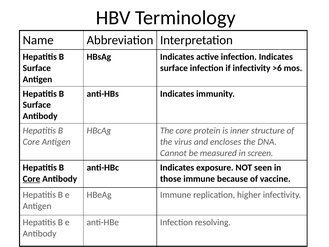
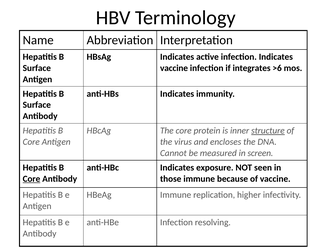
surface at (174, 68): surface -> vaccine
if infectivity: infectivity -> integrates
structure underline: none -> present
